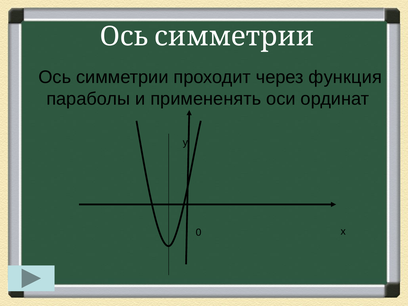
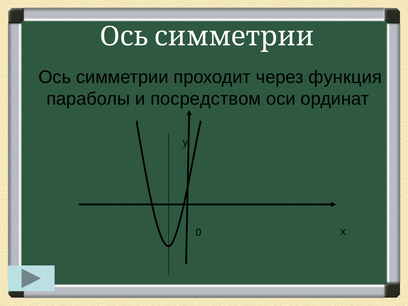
примененять: примененять -> посредством
